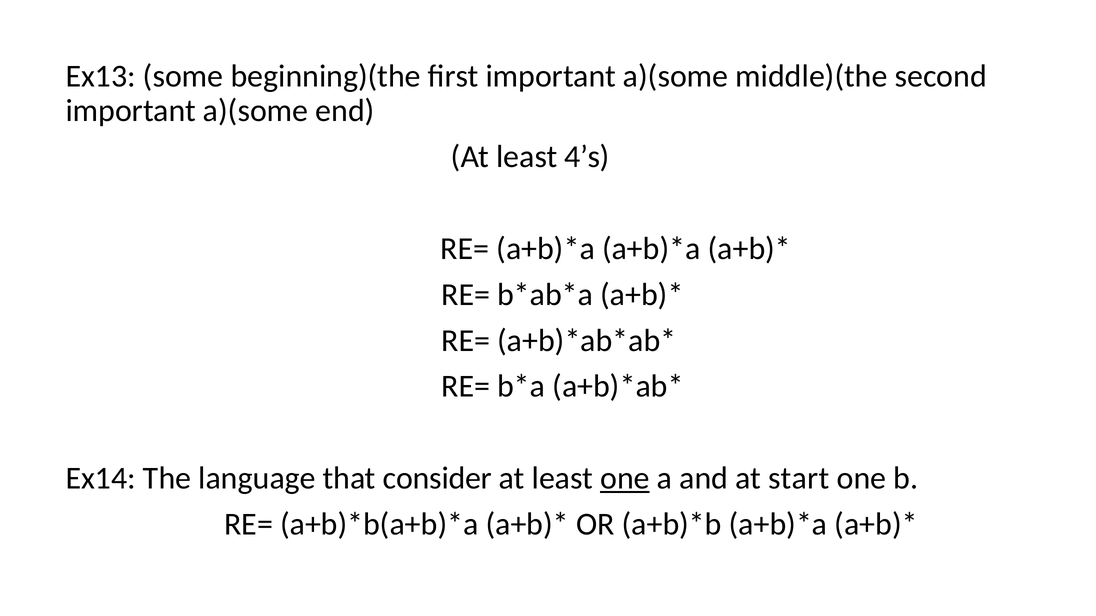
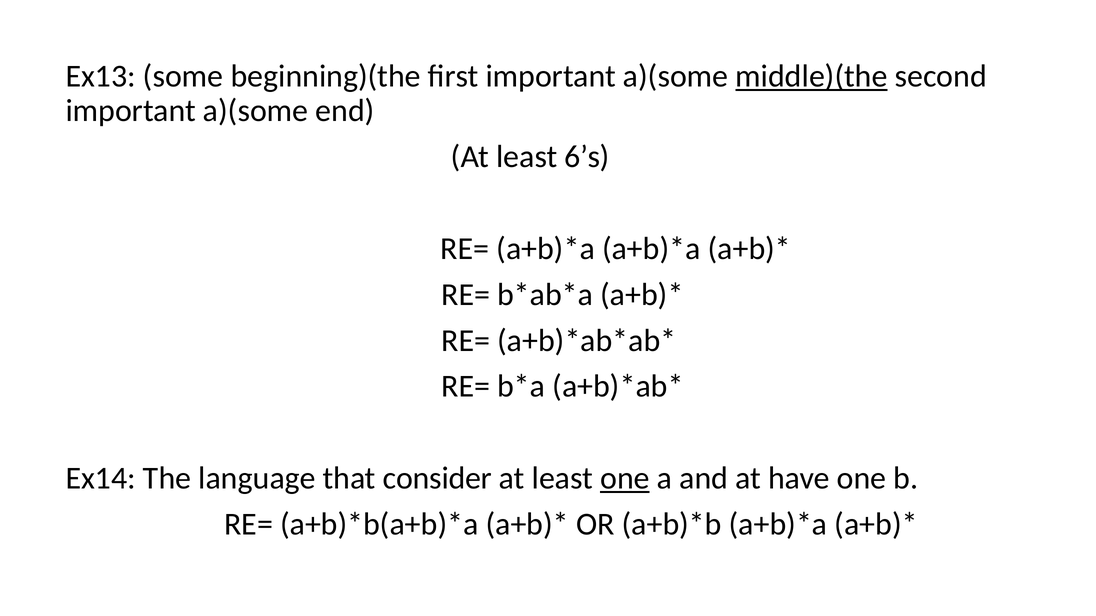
middle)(the underline: none -> present
4’s: 4’s -> 6’s
start: start -> have
